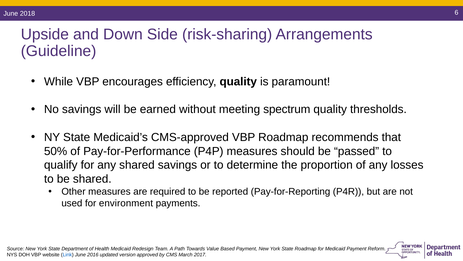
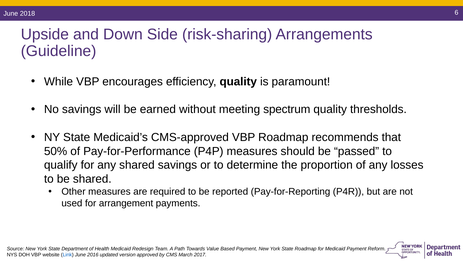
environment: environment -> arrangement
